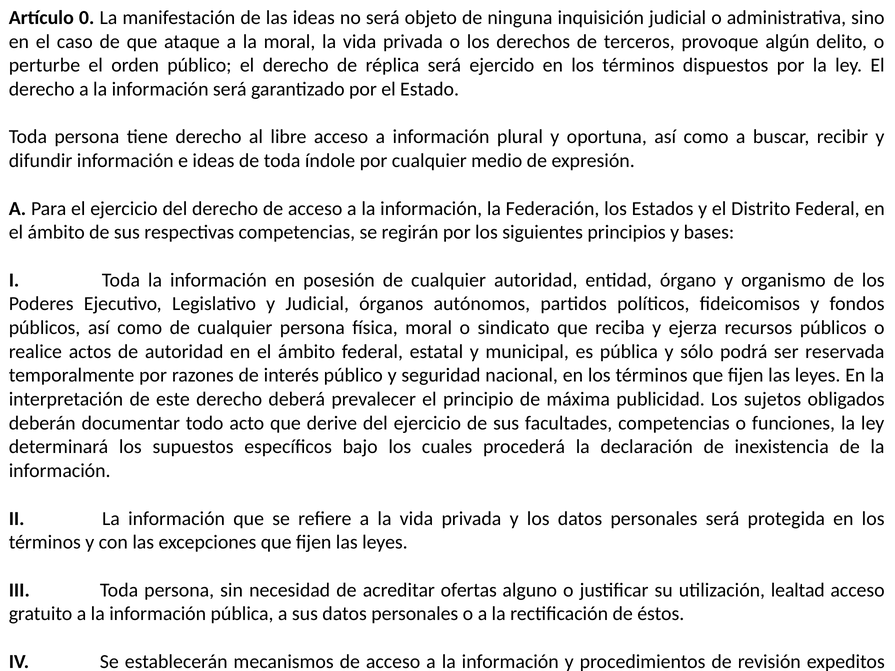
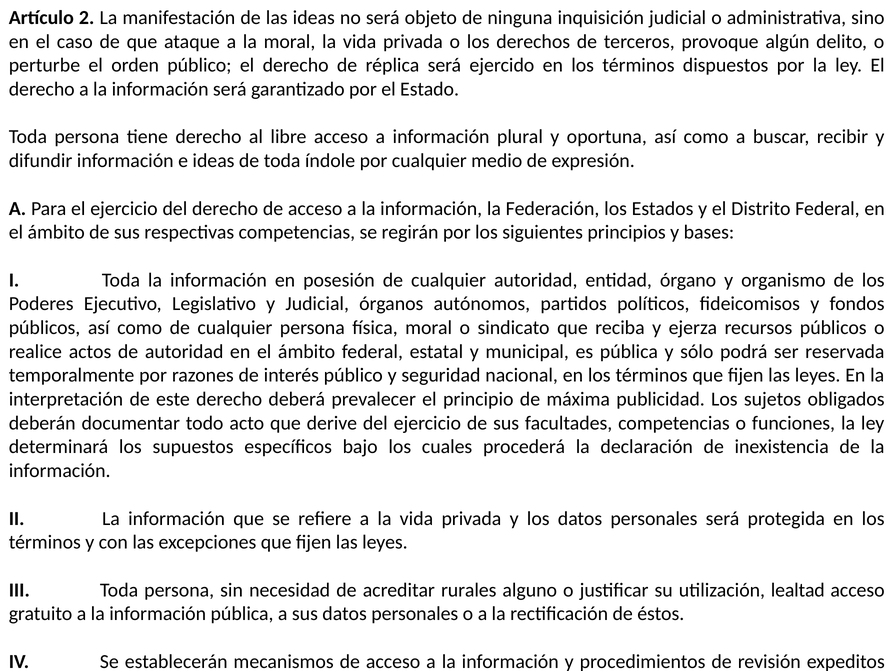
0: 0 -> 2
ofertas: ofertas -> rurales
